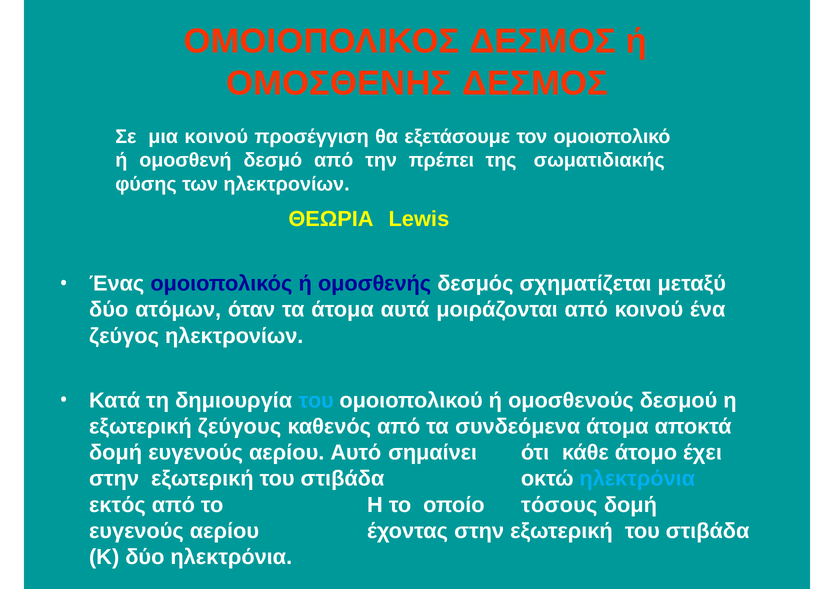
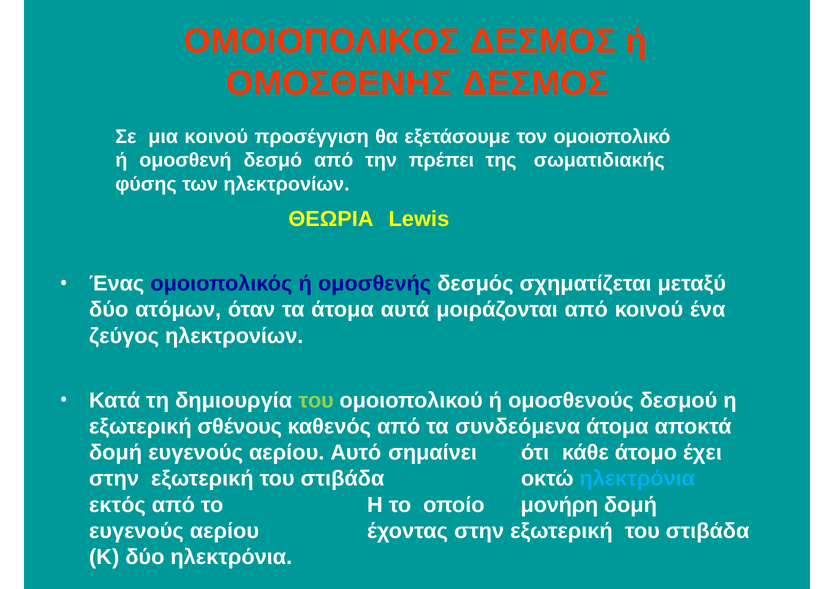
του at (316, 401) colour: light blue -> light green
ζεύγους: ζεύγους -> σθένους
τόσους: τόσους -> μονήρη
